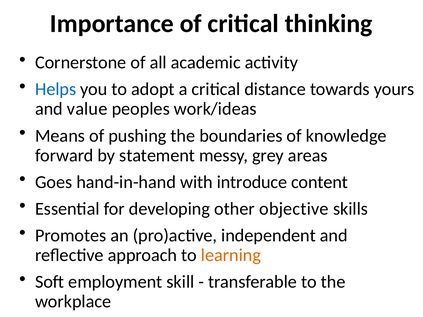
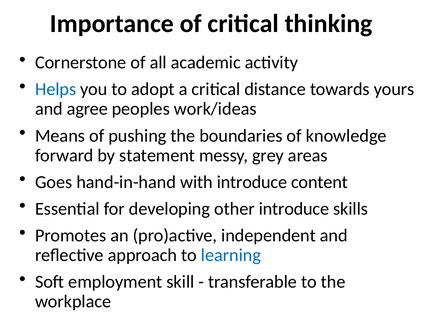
value: value -> agree
other objective: objective -> introduce
learning colour: orange -> blue
